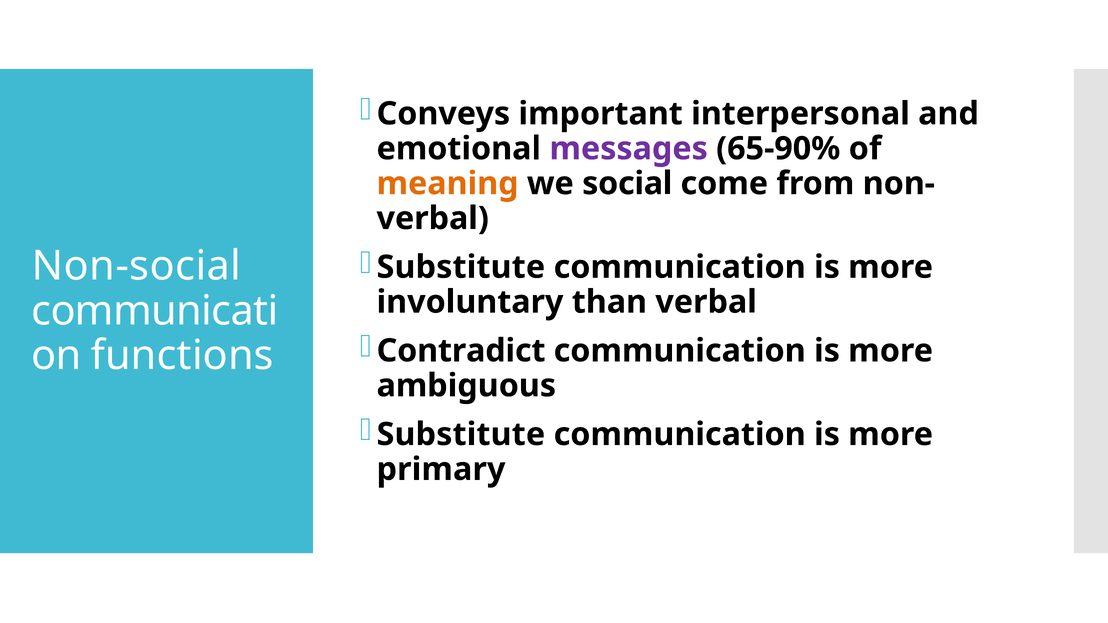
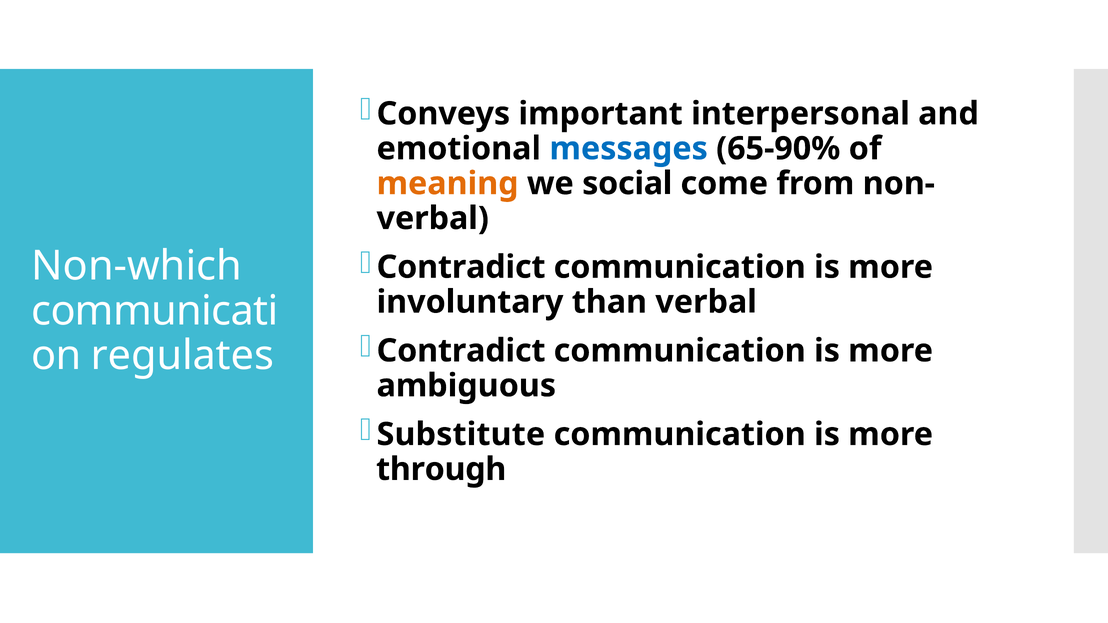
messages colour: purple -> blue
Substitute at (461, 267): Substitute -> Contradict
Non-social: Non-social -> Non-which
functions: functions -> regulates
primary: primary -> through
